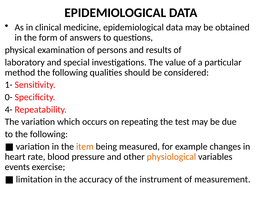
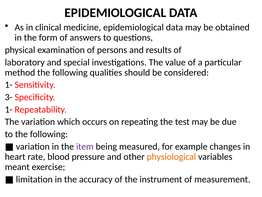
0-: 0- -> 3-
4- at (9, 109): 4- -> 1-
item colour: orange -> purple
events: events -> meant
